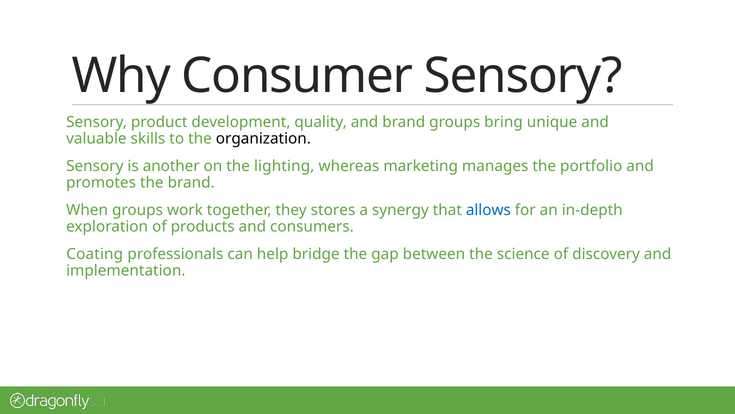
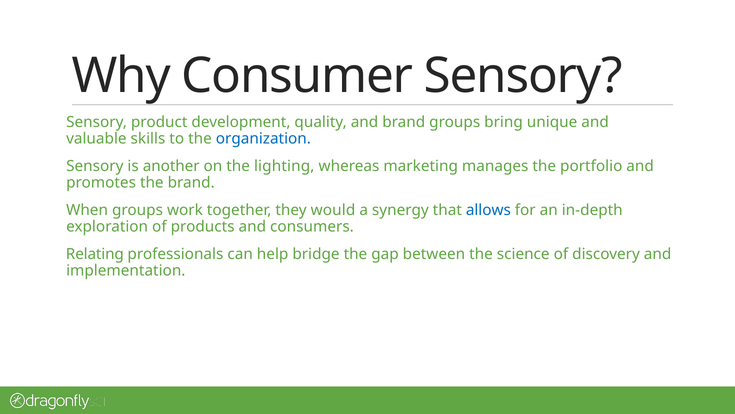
organization colour: black -> blue
stores: stores -> would
Coating: Coating -> Relating
